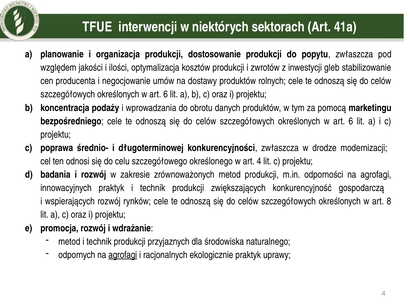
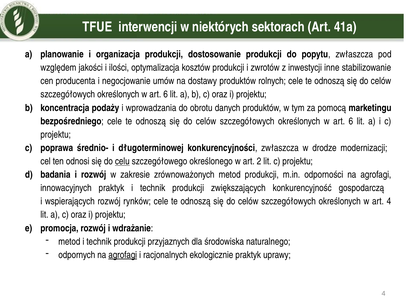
gleb: gleb -> inne
celu underline: none -> present
art 4: 4 -> 2
art 8: 8 -> 4
